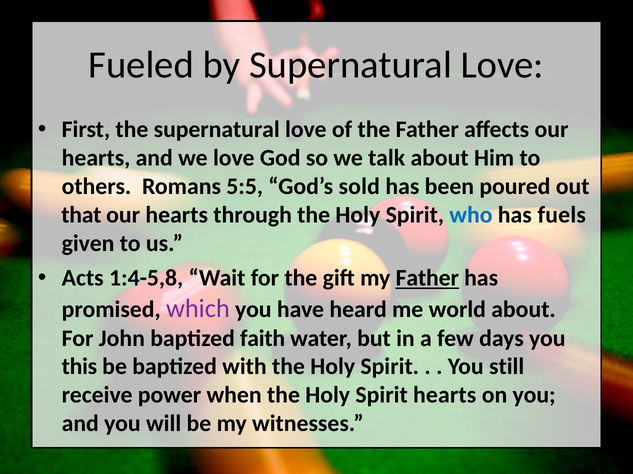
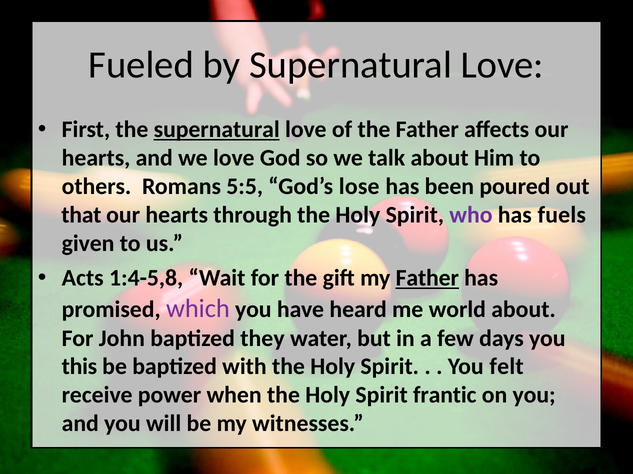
supernatural at (217, 130) underline: none -> present
sold: sold -> lose
who colour: blue -> purple
faith: faith -> they
still: still -> felt
Spirit hearts: hearts -> frantic
